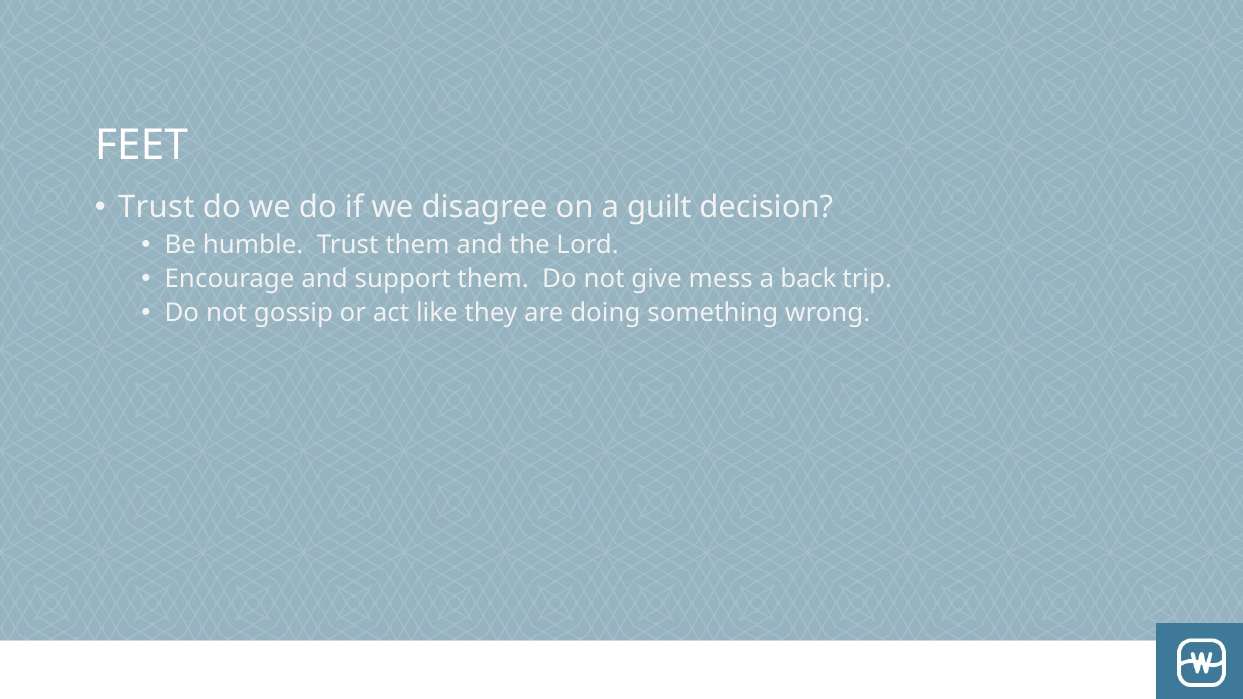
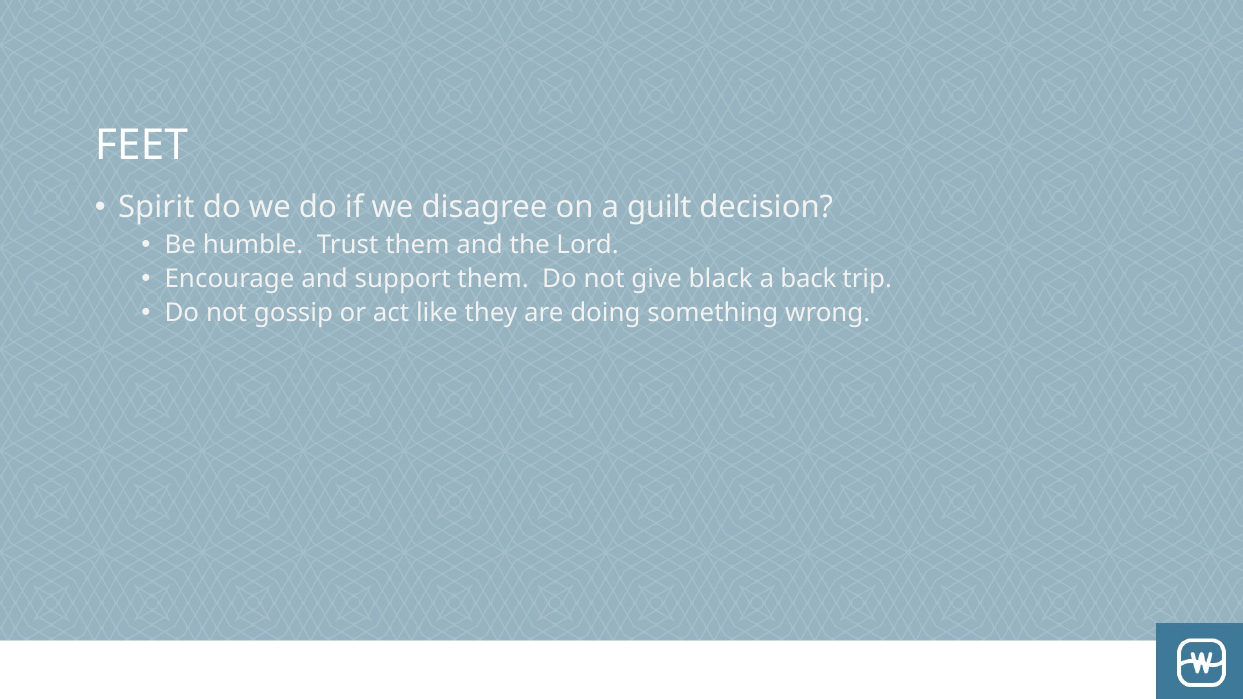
Trust at (156, 207): Trust -> Spirit
mess: mess -> black
